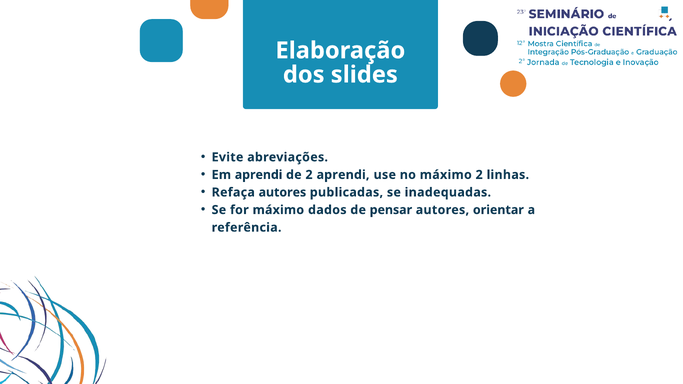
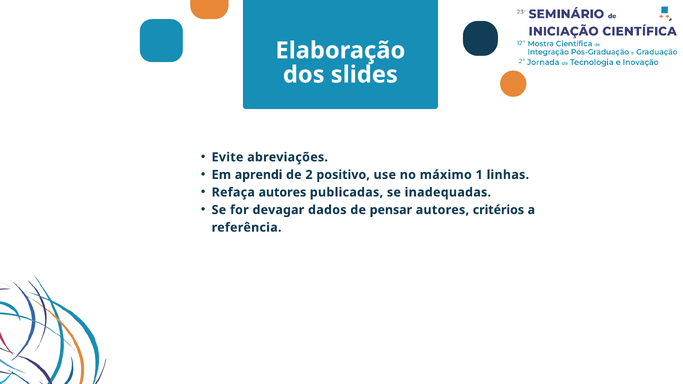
2 aprendi: aprendi -> positivo
máximo 2: 2 -> 1
for máximo: máximo -> devagar
orientar: orientar -> critérios
